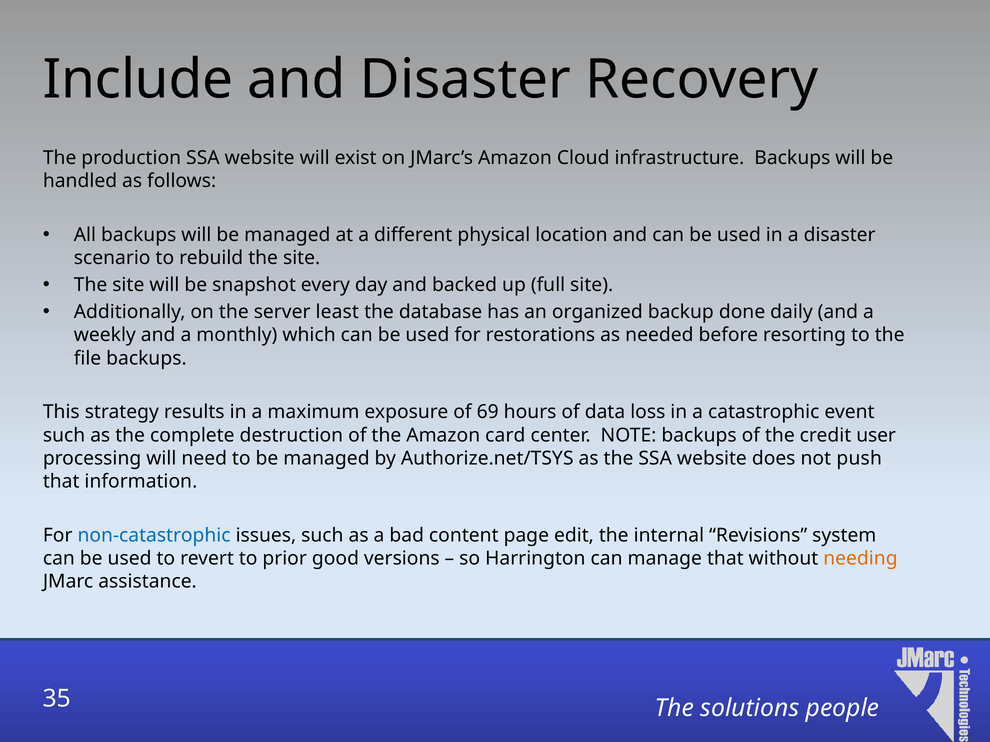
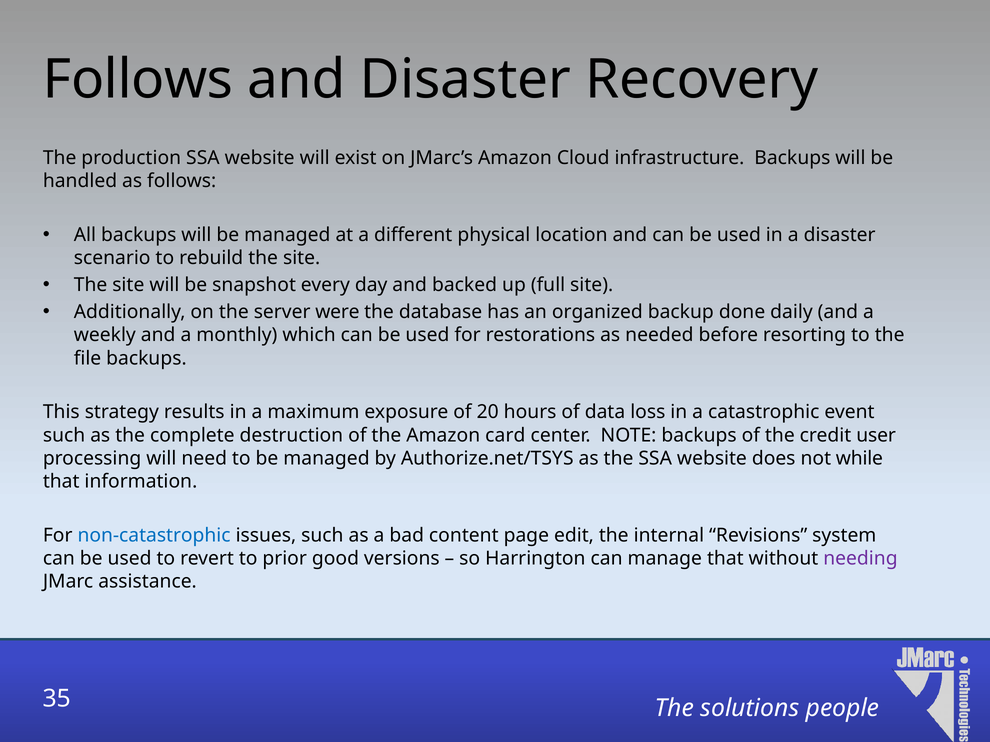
Include at (138, 80): Include -> Follows
least: least -> were
69: 69 -> 20
push: push -> while
needing colour: orange -> purple
